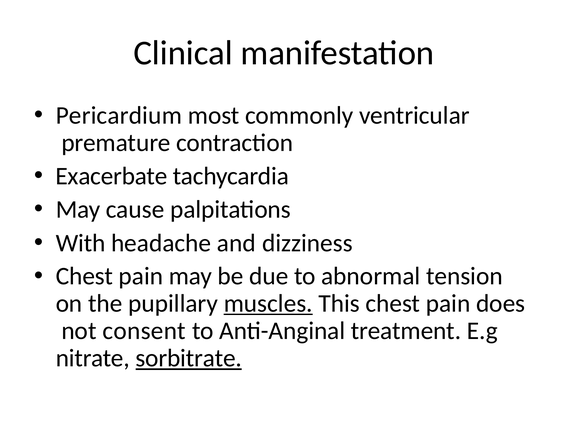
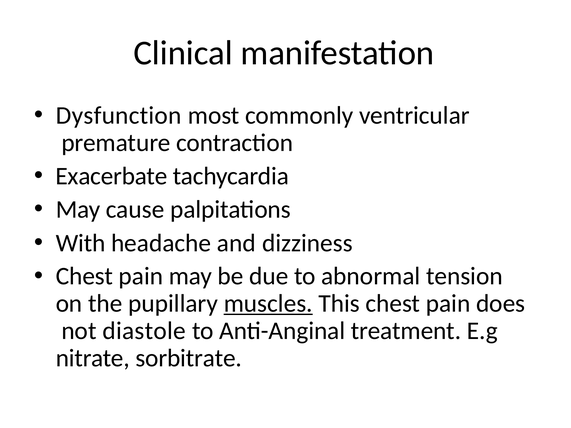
Pericardium: Pericardium -> Dysfunction
consent: consent -> diastole
sorbitrate underline: present -> none
